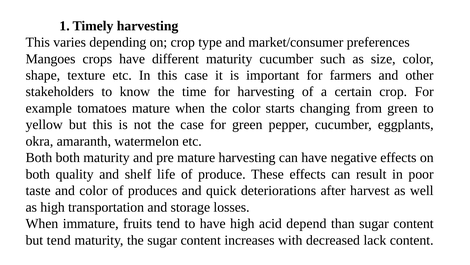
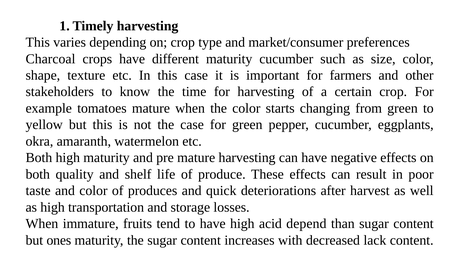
Mangoes: Mangoes -> Charcoal
Both both: both -> high
but tend: tend -> ones
